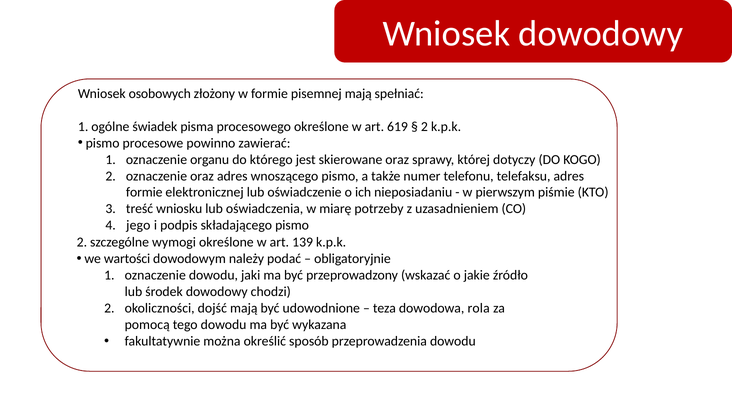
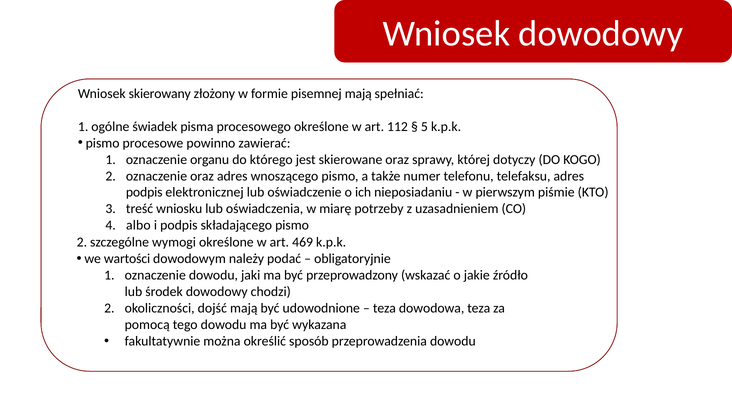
osobowych: osobowych -> skierowany
619: 619 -> 112
2 at (424, 126): 2 -> 5
formie at (144, 192): formie -> podpis
jego: jego -> albo
139: 139 -> 469
dowodowa rola: rola -> teza
